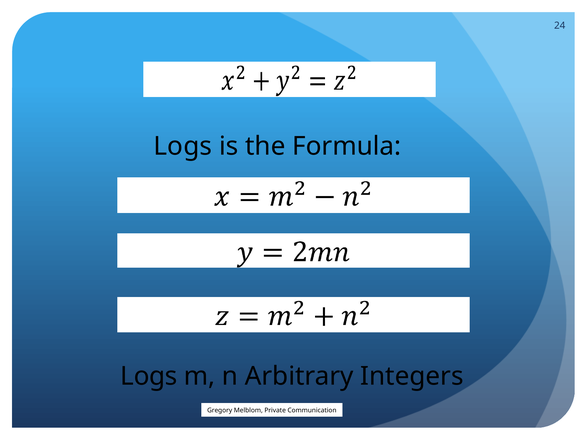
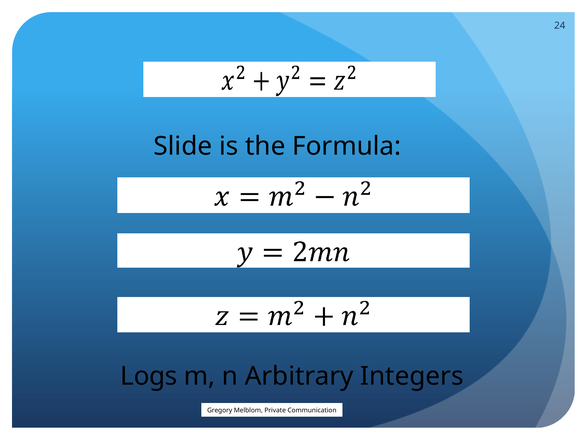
Logs at (183, 146): Logs -> Slide
